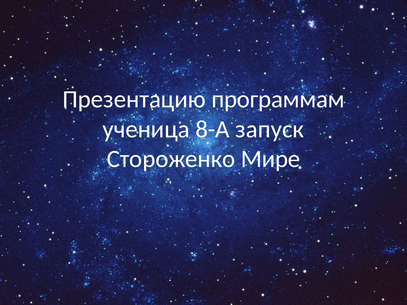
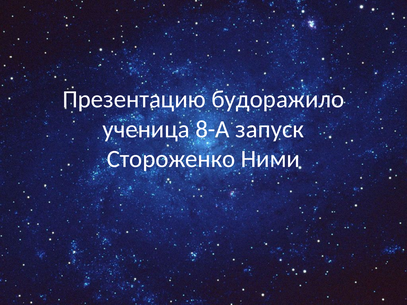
программам: программам -> будоражило
Мире: Мире -> Ними
